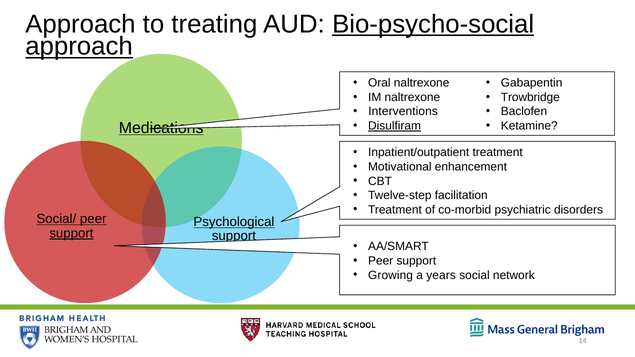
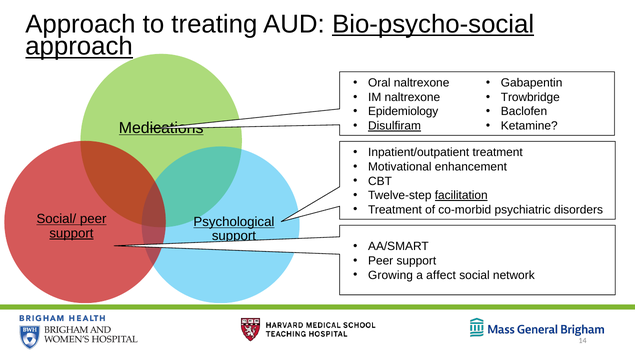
Interventions: Interventions -> Epidemiology
facilitation underline: none -> present
years: years -> affect
